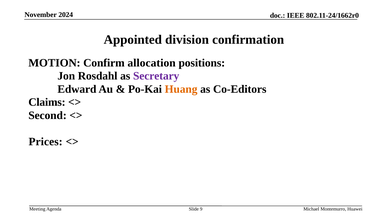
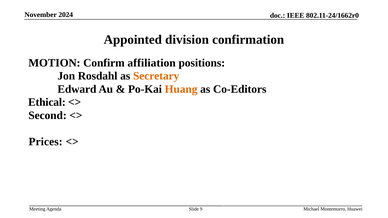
allocation: allocation -> affiliation
Secretary colour: purple -> orange
Claims: Claims -> Ethical
